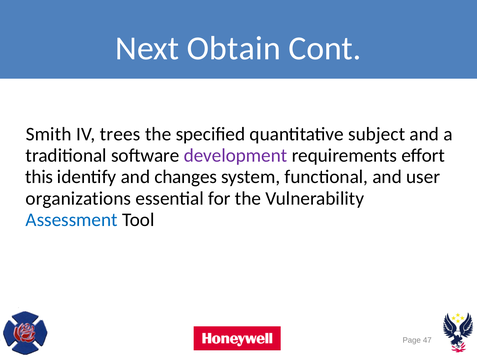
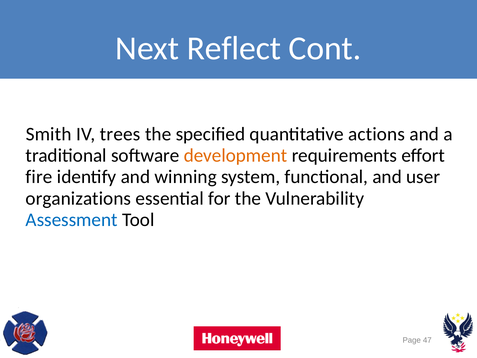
Obtain: Obtain -> Reflect
subject: subject -> actions
development colour: purple -> orange
this: this -> fire
changes: changes -> winning
